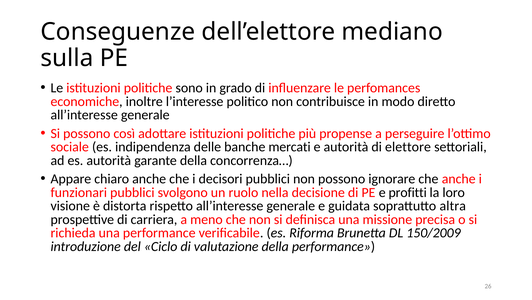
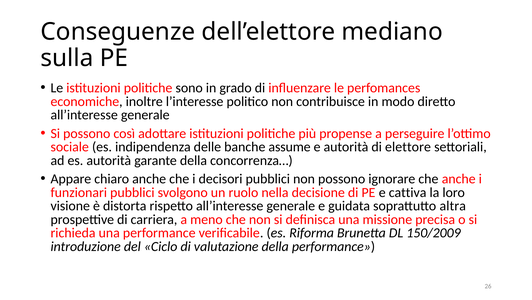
mercati: mercati -> assume
profitti: profitti -> cattiva
